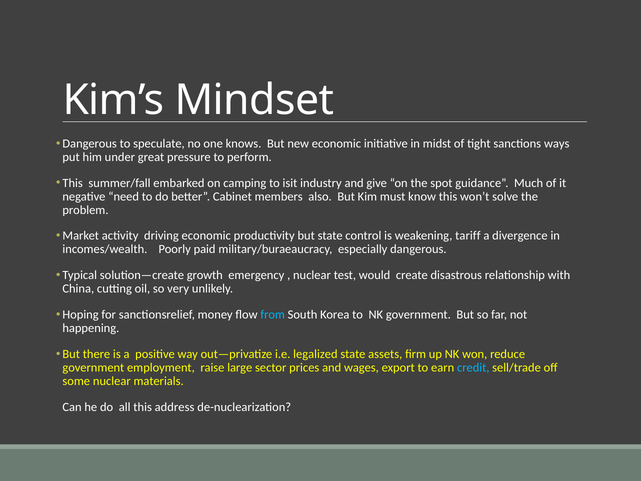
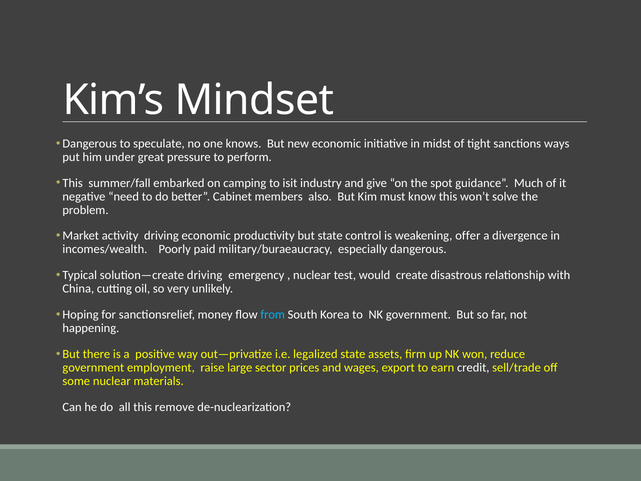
tariff: tariff -> offer
solution—create growth: growth -> driving
credit colour: light blue -> white
address: address -> remove
